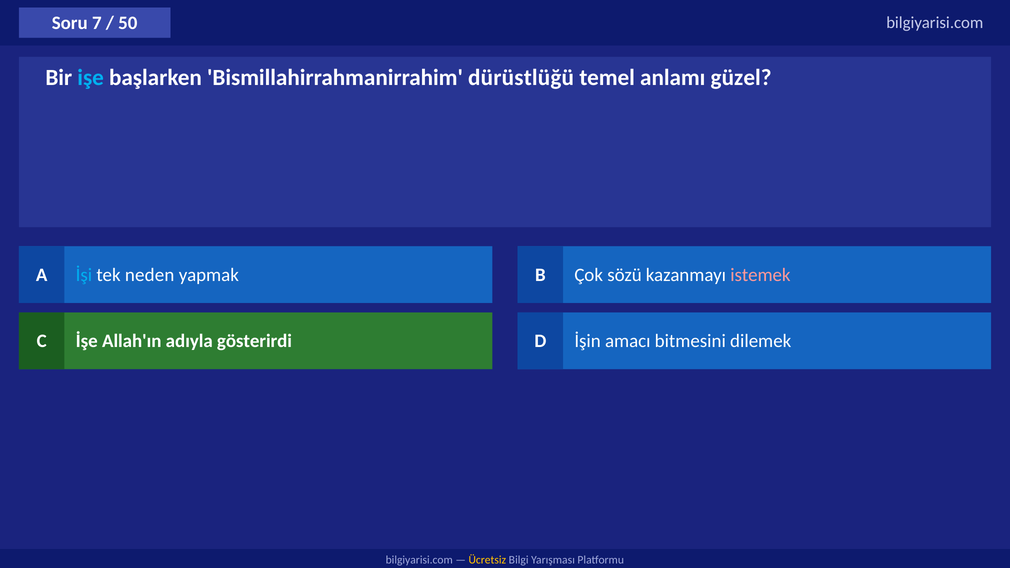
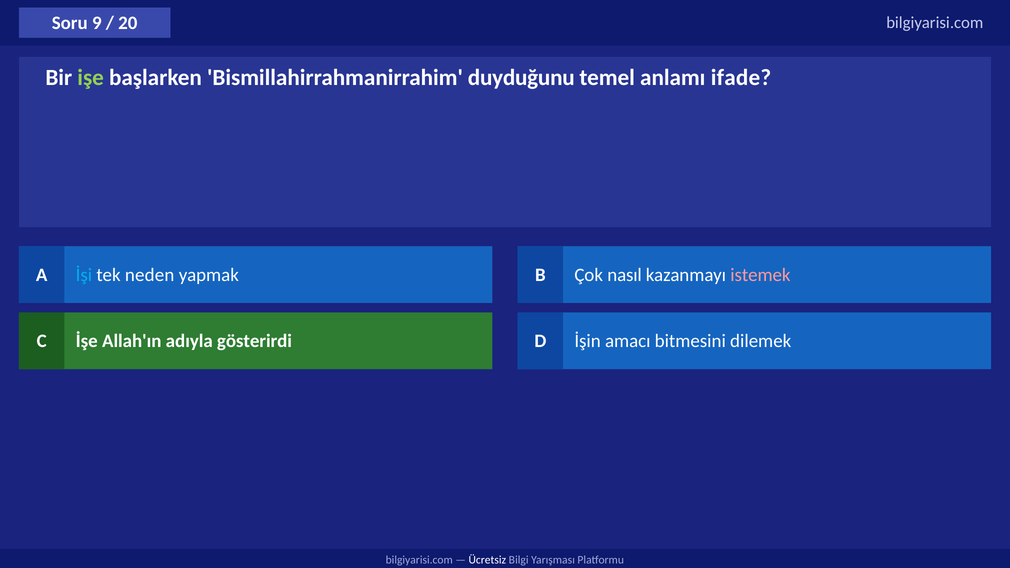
7: 7 -> 9
50: 50 -> 20
işe colour: light blue -> light green
dürüstlüğü: dürüstlüğü -> duyduğunu
güzel: güzel -> ifade
sözü: sözü -> nasıl
Ücretsiz colour: yellow -> white
